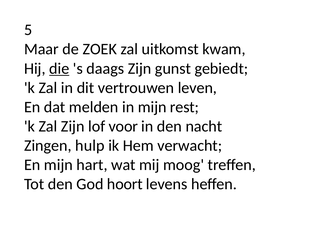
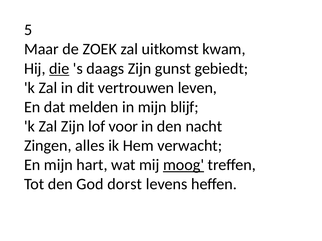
rest: rest -> blijf
hulp: hulp -> alles
moog underline: none -> present
hoort: hoort -> dorst
